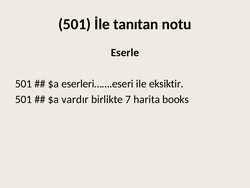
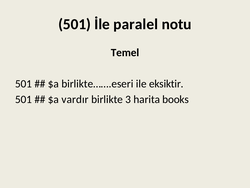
tanıtan: tanıtan -> paralel
Eserle: Eserle -> Temel
eserleri…….eseri: eserleri…….eseri -> birlikte…….eseri
7: 7 -> 3
